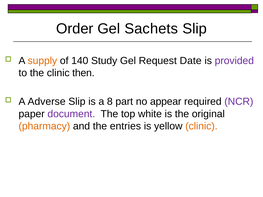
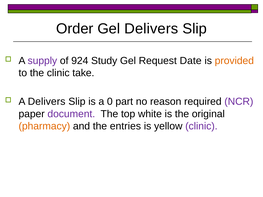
Gel Sachets: Sachets -> Delivers
supply colour: orange -> purple
140: 140 -> 924
provided colour: purple -> orange
then: then -> take
A Adverse: Adverse -> Delivers
8: 8 -> 0
appear: appear -> reason
clinic at (201, 126) colour: orange -> purple
